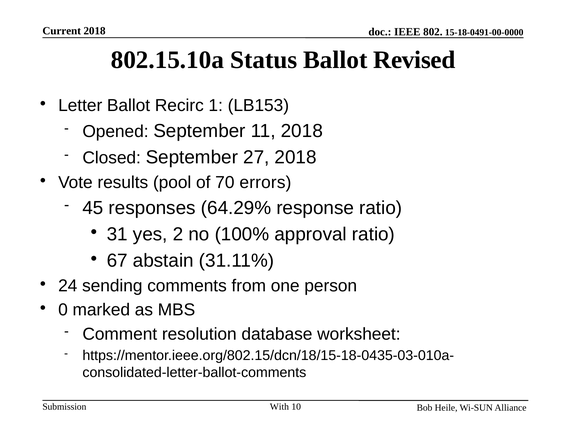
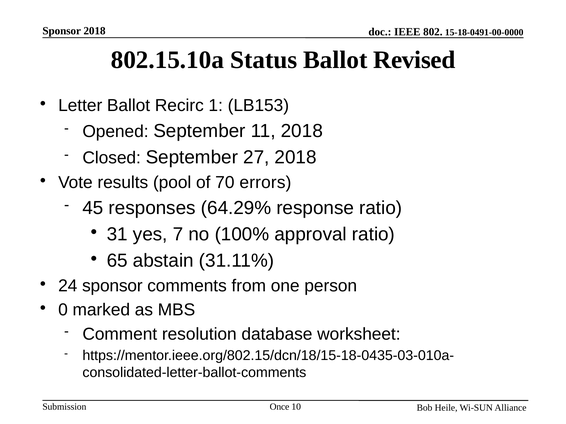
Current at (62, 31): Current -> Sponsor
2: 2 -> 7
67: 67 -> 65
24 sending: sending -> sponsor
With: With -> Once
